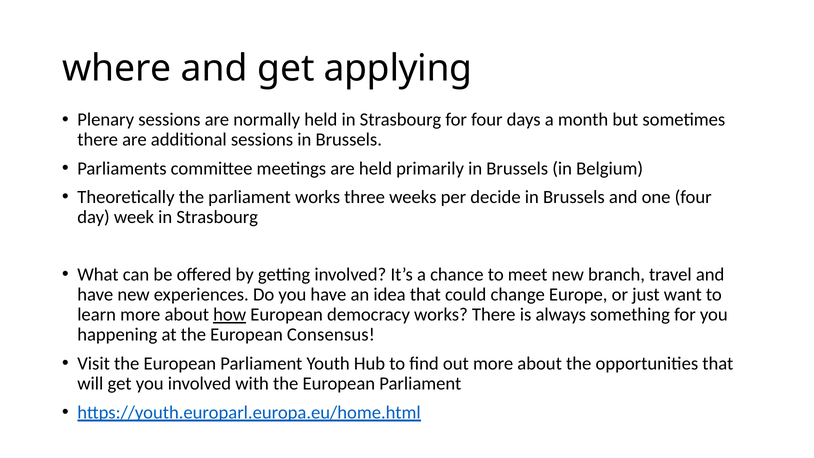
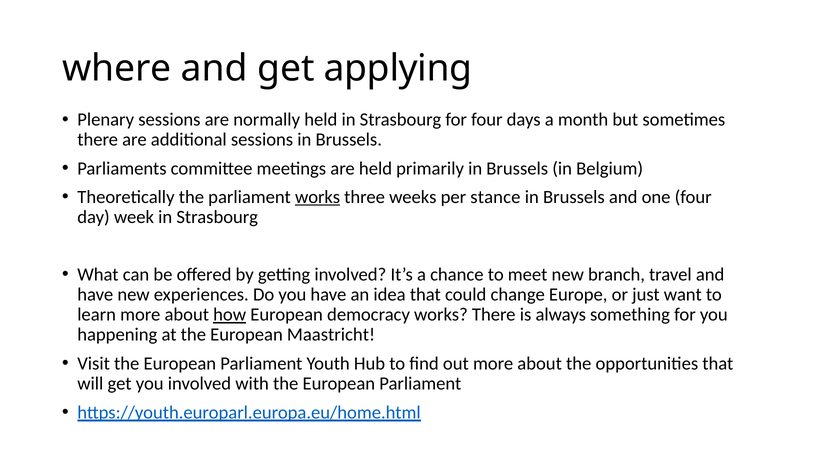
works at (318, 197) underline: none -> present
decide: decide -> stance
Consensus: Consensus -> Maastricht
